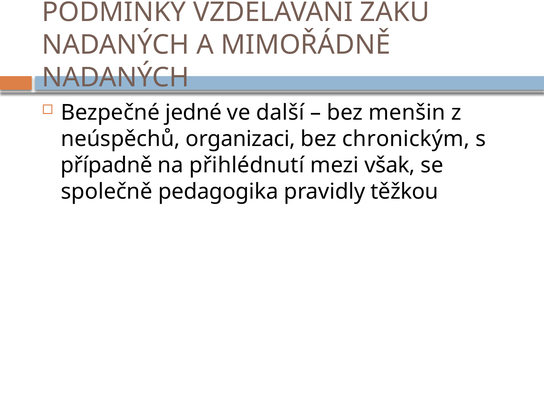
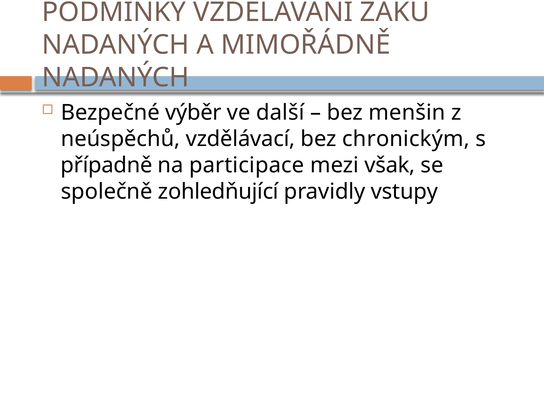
jedné: jedné -> výběr
organizaci: organizaci -> vzdělávací
přihlédnutí: přihlédnutí -> participace
pedagogika: pedagogika -> zohledňující
těžkou: těžkou -> vstupy
